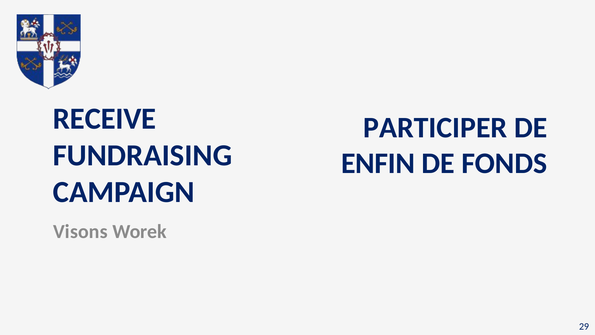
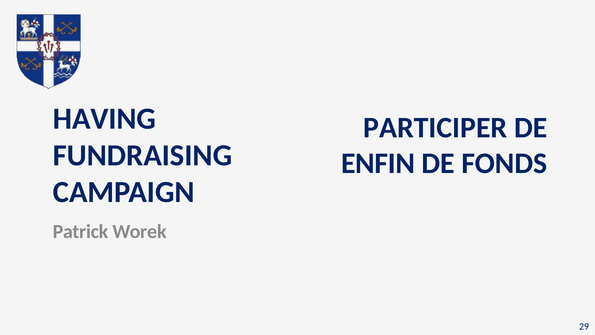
RECEIVE: RECEIVE -> HAVING
Visons: Visons -> Patrick
